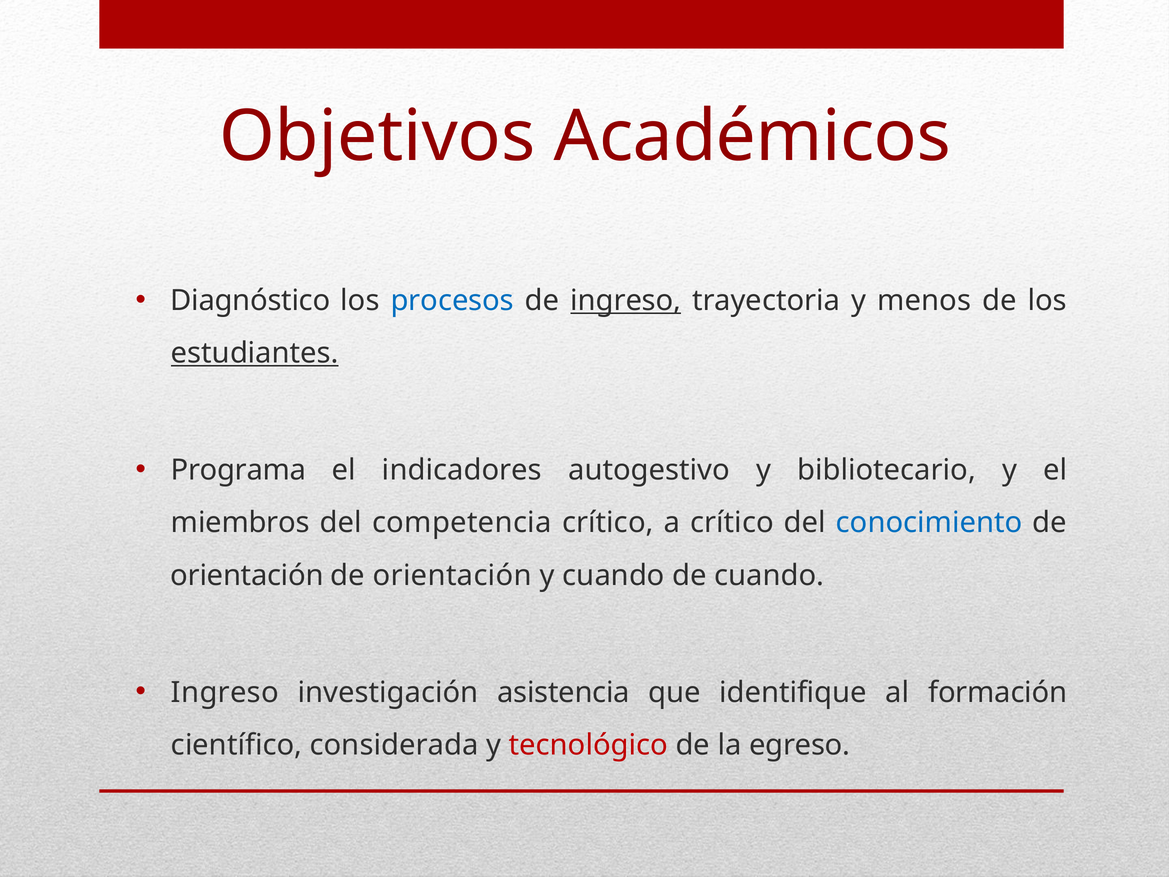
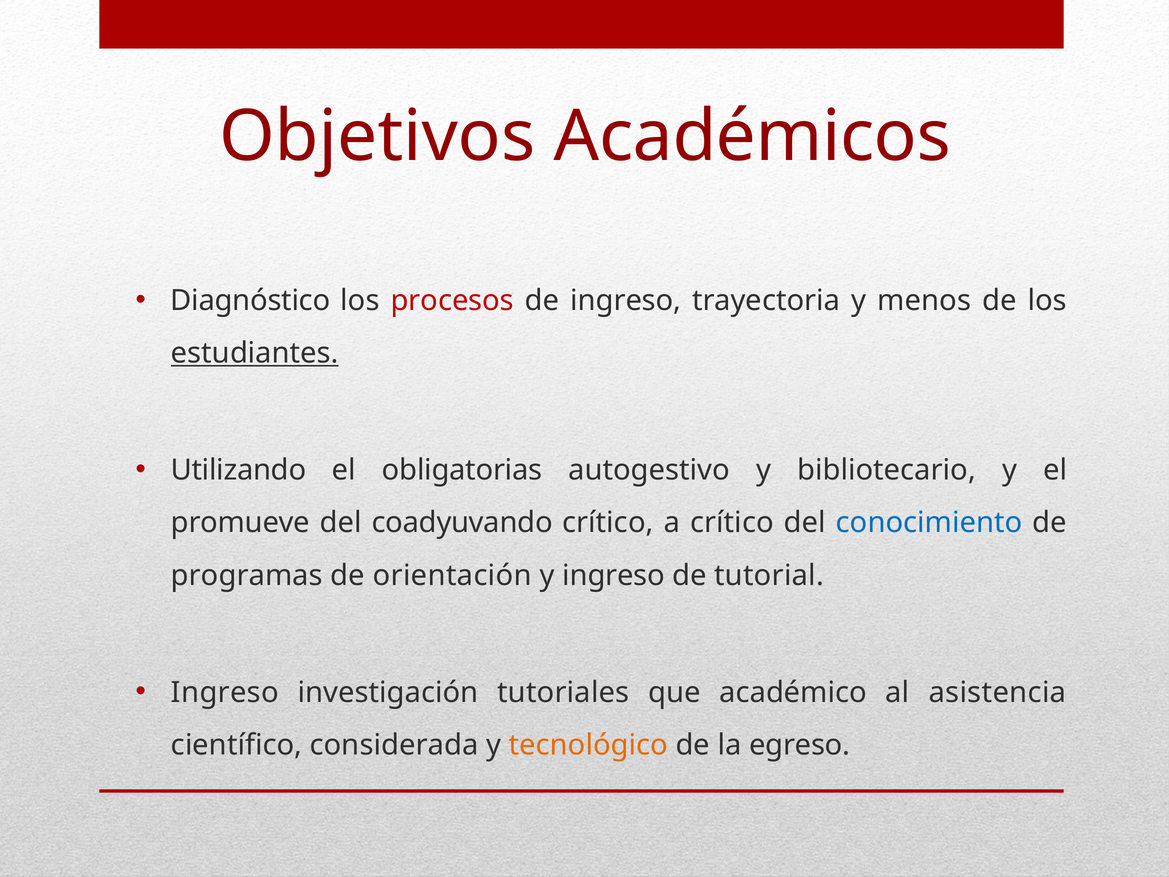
procesos colour: blue -> red
ingreso at (626, 301) underline: present -> none
Programa: Programa -> Utilizando
indicadores: indicadores -> obligatorias
miembros: miembros -> promueve
competencia: competencia -> coadyuvando
orientación at (247, 575): orientación -> programas
y cuando: cuando -> ingreso
de cuando: cuando -> tutorial
asistencia: asistencia -> tutoriales
identifique: identifique -> académico
formación: formación -> asistencia
tecnológico colour: red -> orange
